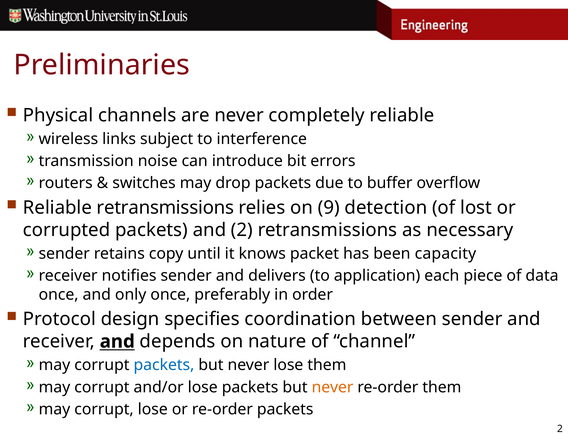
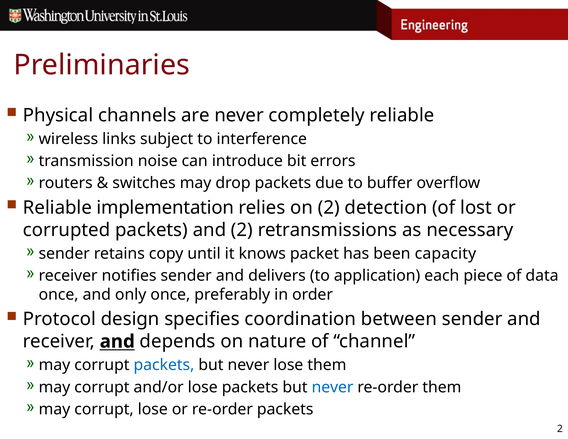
Reliable retransmissions: retransmissions -> implementation
on 9: 9 -> 2
never at (332, 387) colour: orange -> blue
